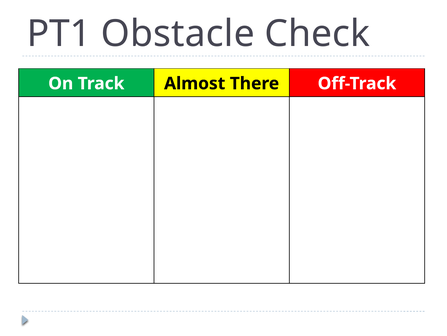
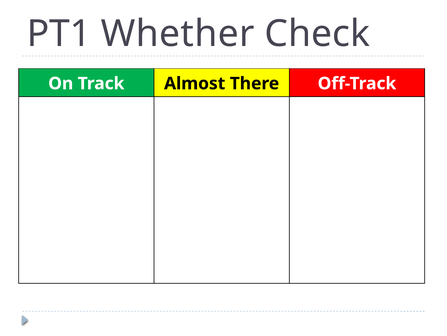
Obstacle: Obstacle -> Whether
